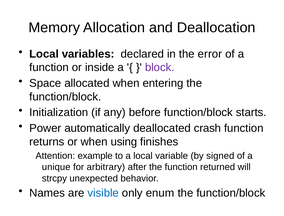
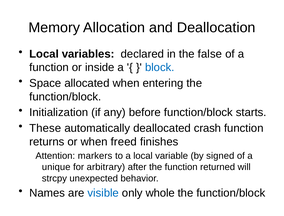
error: error -> false
block colour: purple -> blue
Power: Power -> These
using: using -> freed
example: example -> markers
enum: enum -> whole
